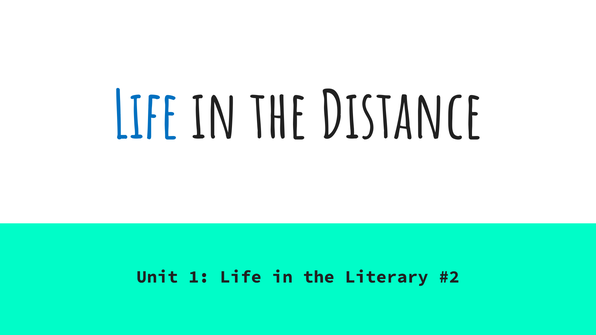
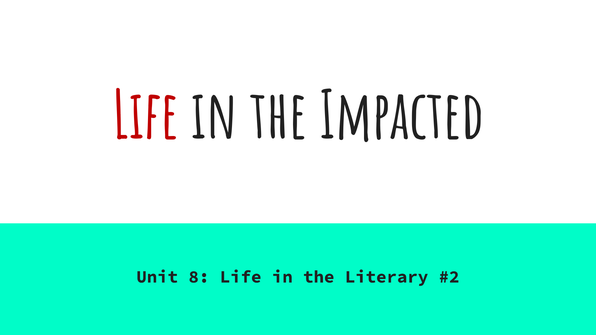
Life at (146, 117) colour: blue -> red
Distance: Distance -> Impacted
1: 1 -> 8
